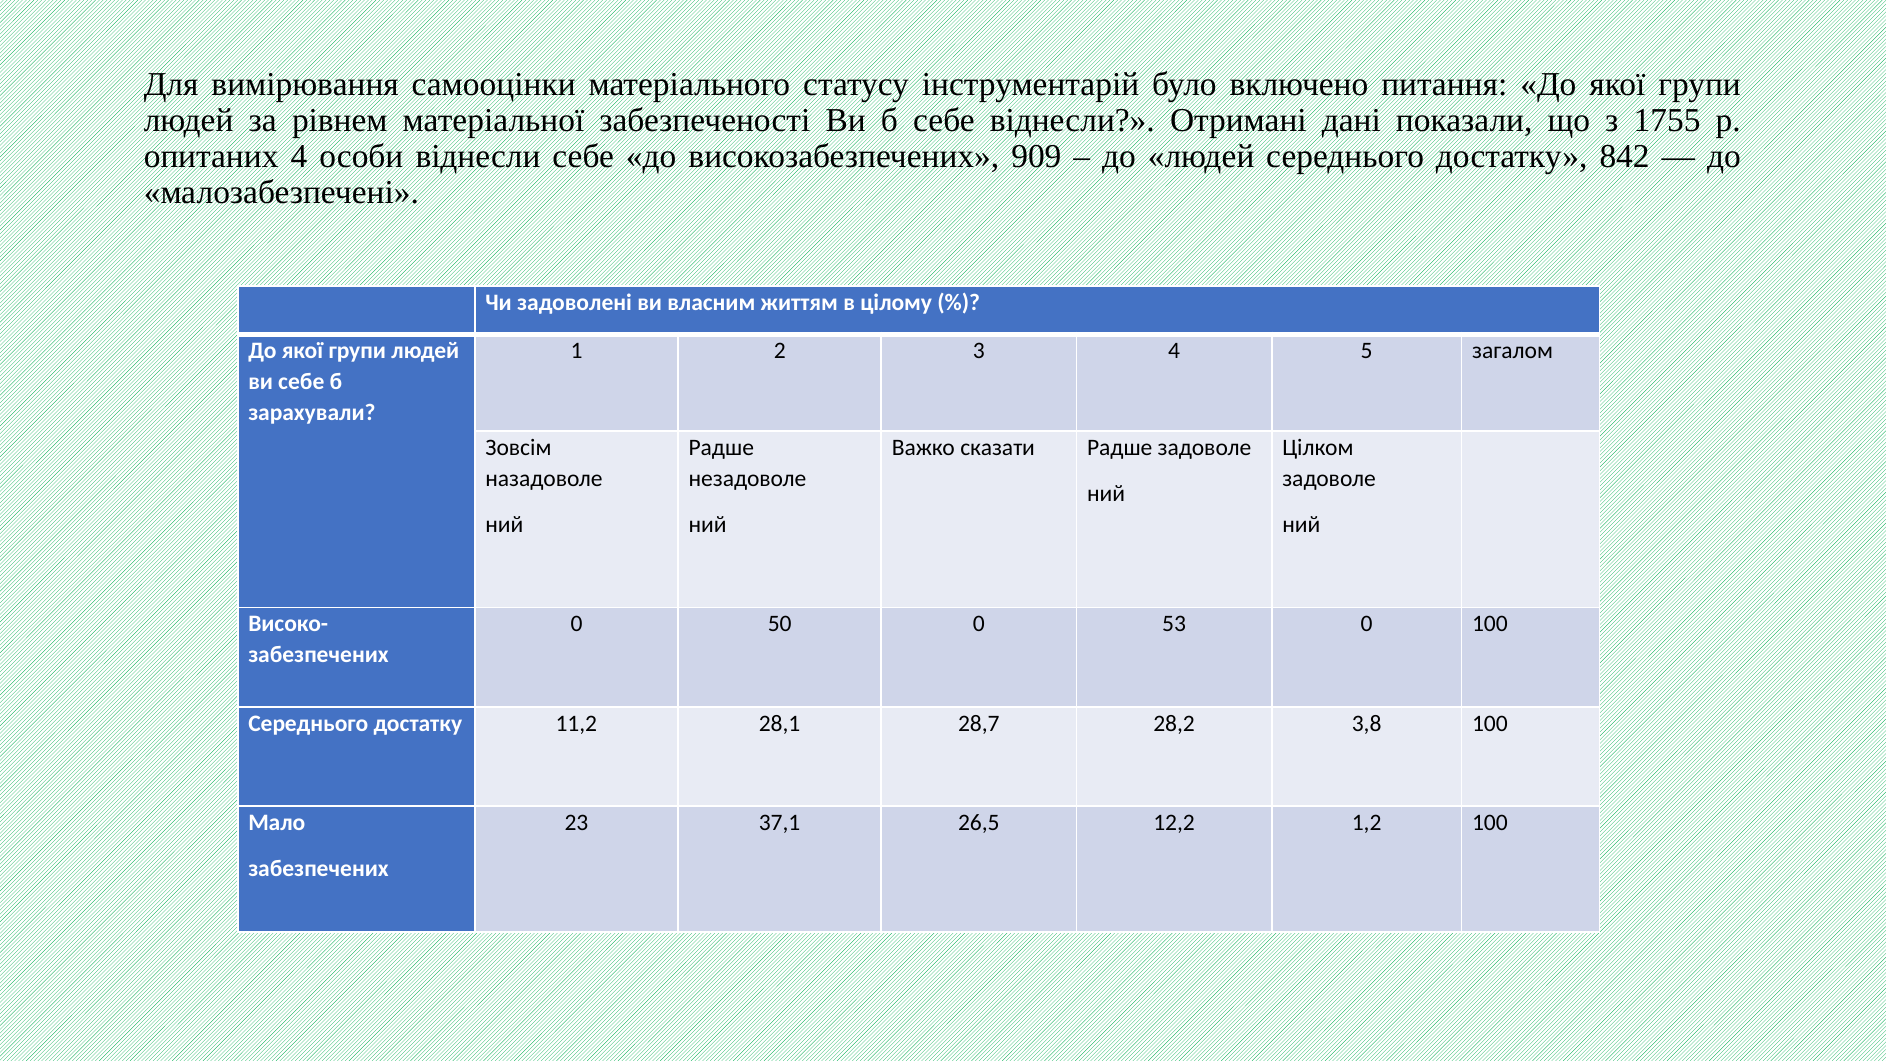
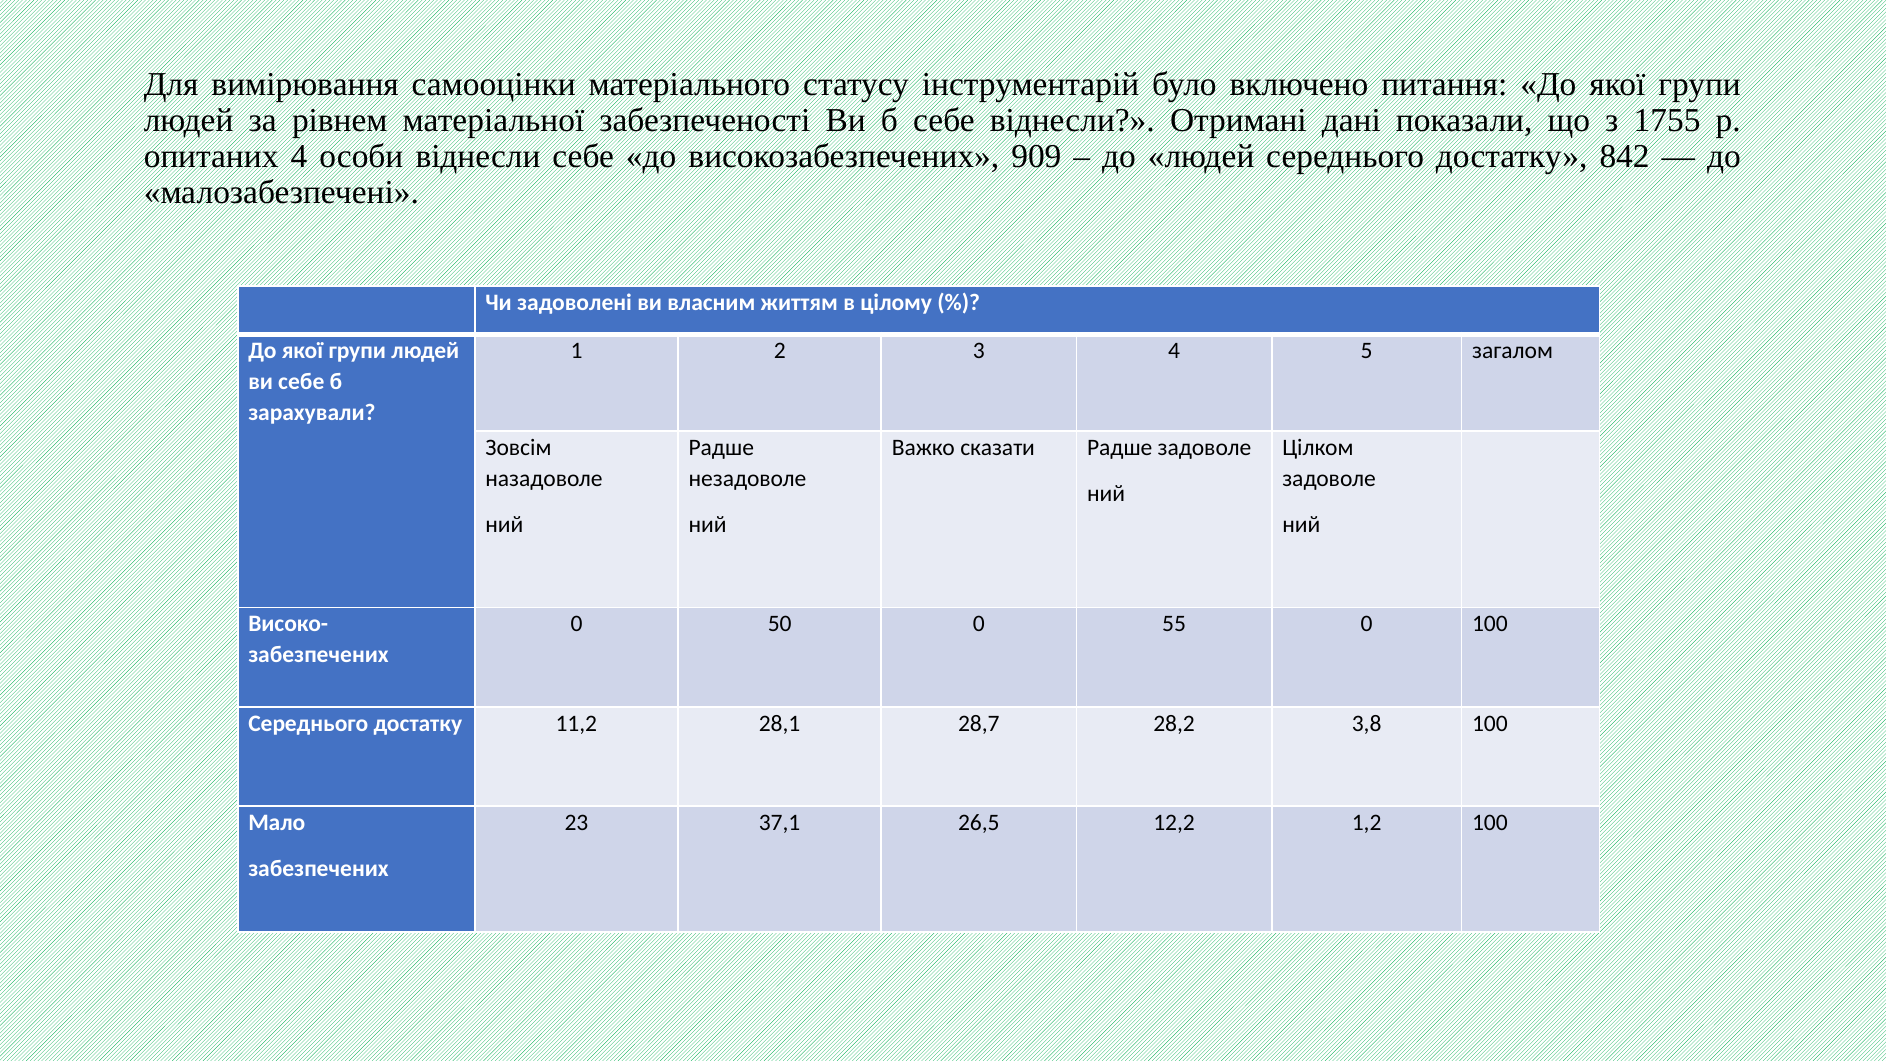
53: 53 -> 55
